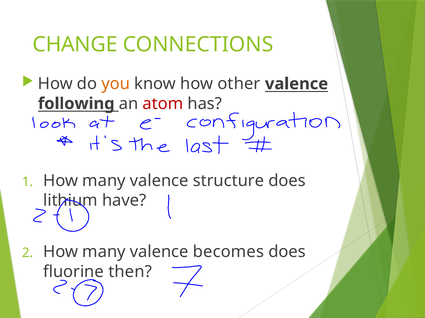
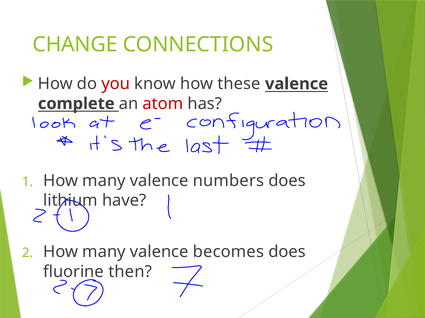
you colour: orange -> red
other: other -> these
following: following -> complete
structure: structure -> numbers
